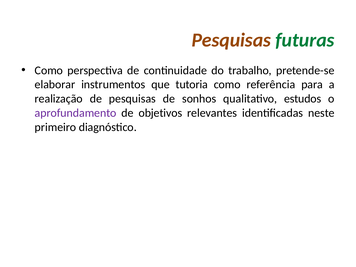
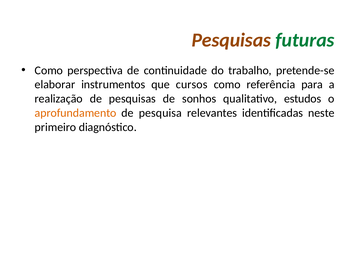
tutoria: tutoria -> cursos
aprofundamento colour: purple -> orange
objetivos: objetivos -> pesquisa
